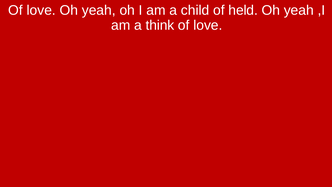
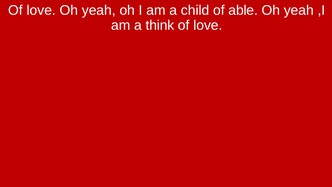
held: held -> able
